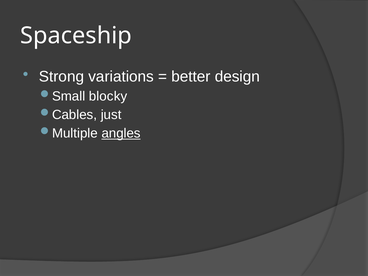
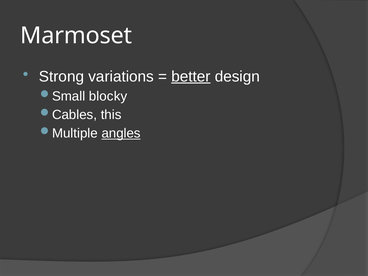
Spaceship: Spaceship -> Marmoset
better underline: none -> present
just: just -> this
